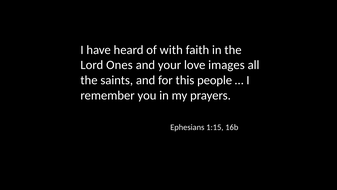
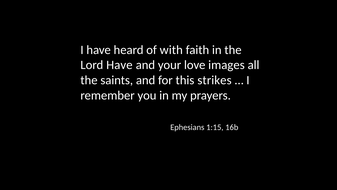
Lord Ones: Ones -> Have
people: people -> strikes
